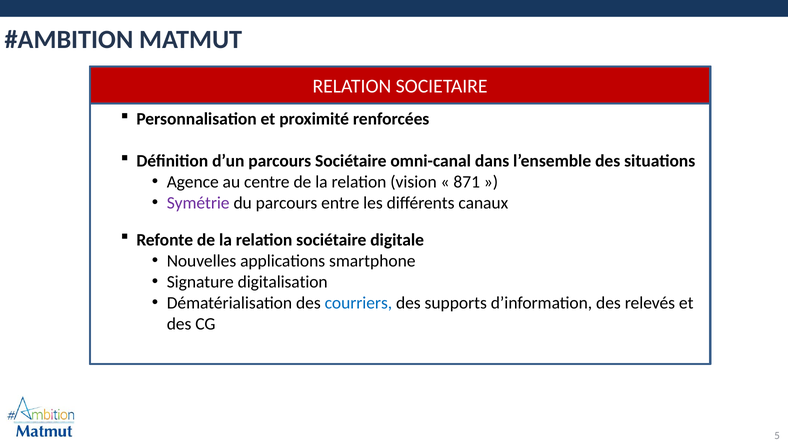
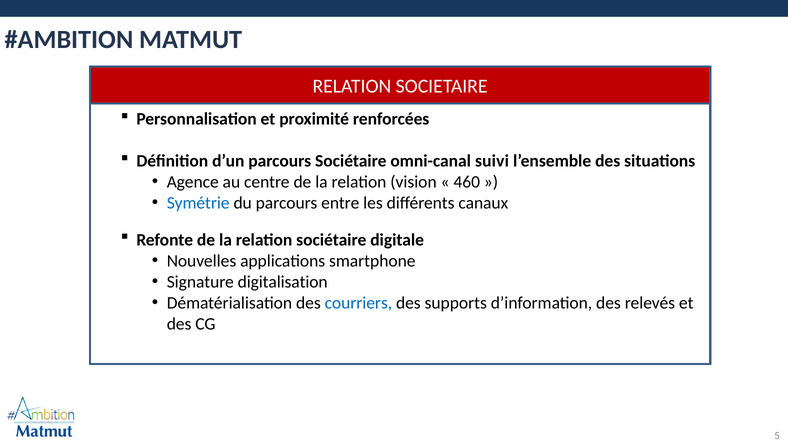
dans: dans -> suivi
871: 871 -> 460
Symétrie colour: purple -> blue
